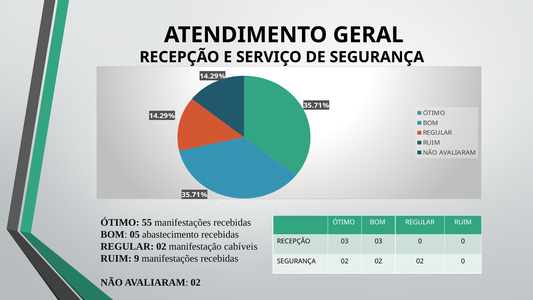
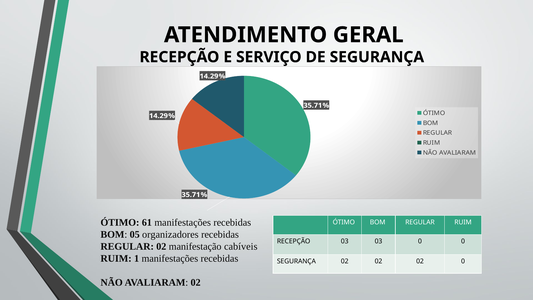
55: 55 -> 61
abastecimento: abastecimento -> organizadores
9: 9 -> 1
